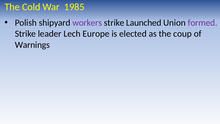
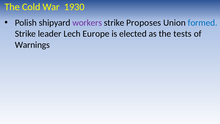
1985: 1985 -> 1930
Launched: Launched -> Proposes
formed colour: purple -> blue
coup: coup -> tests
